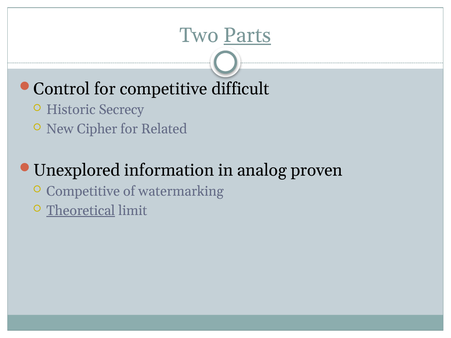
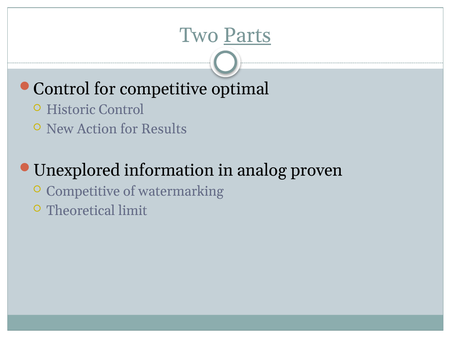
difficult: difficult -> optimal
Historic Secrecy: Secrecy -> Control
Cipher: Cipher -> Action
Related: Related -> Results
Theoretical underline: present -> none
